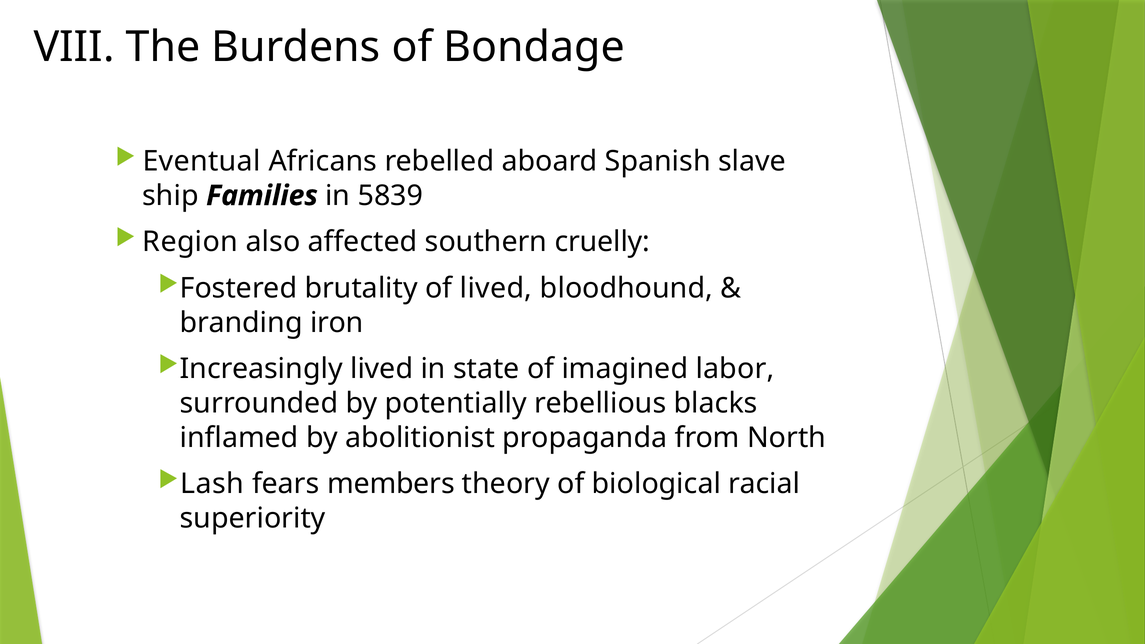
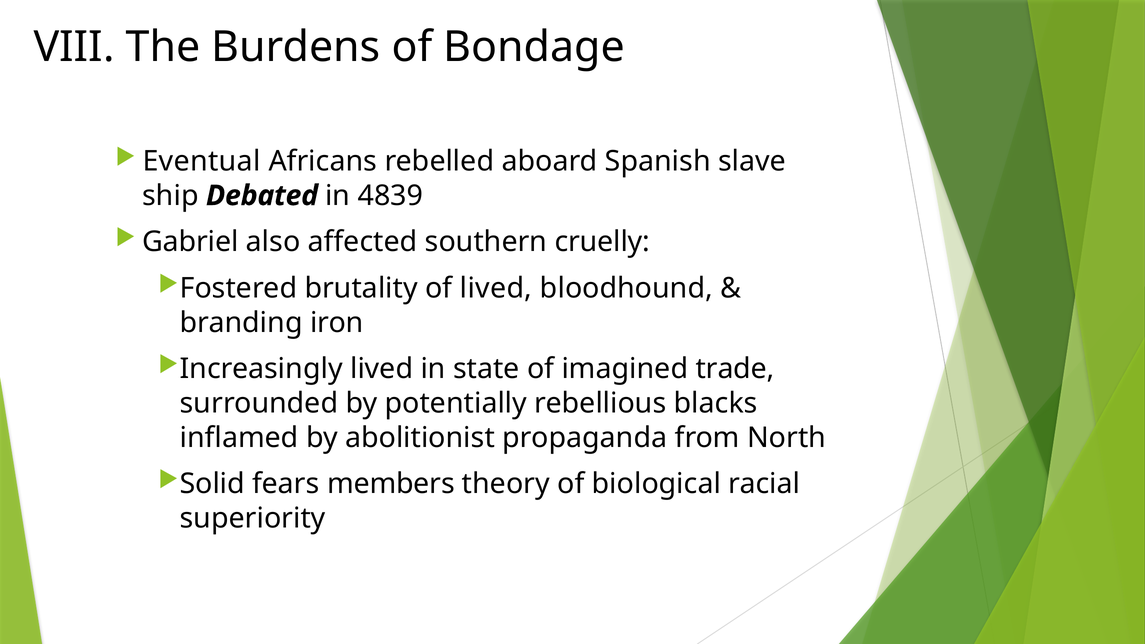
Families: Families -> Debated
5839: 5839 -> 4839
Region: Region -> Gabriel
labor: labor -> trade
Lash: Lash -> Solid
